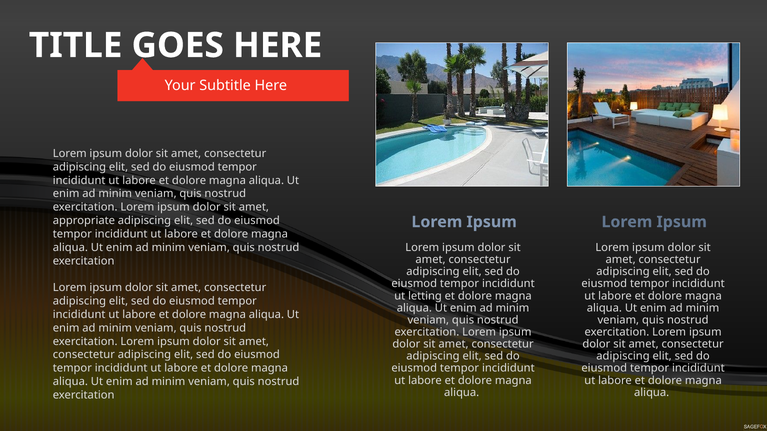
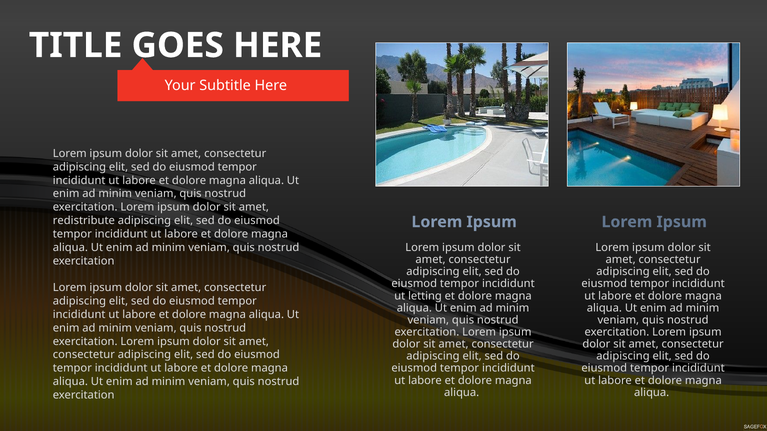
appropriate: appropriate -> redistribute
